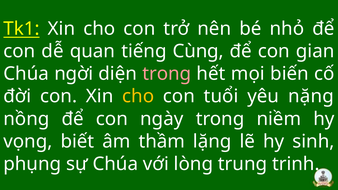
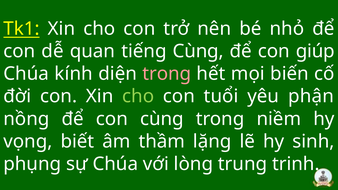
gian: gian -> giúp
ngời: ngời -> kính
cho at (138, 96) colour: yellow -> light green
nặng: nặng -> phận
con ngày: ngày -> cùng
